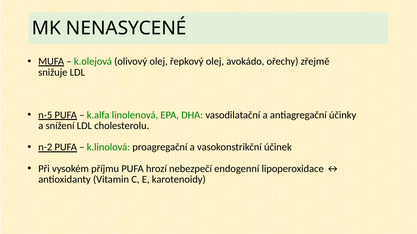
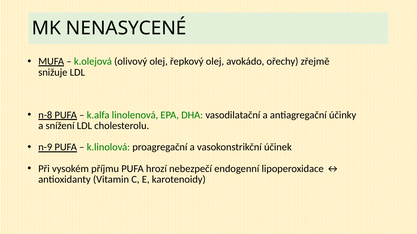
n-5: n-5 -> n-8
n-2: n-2 -> n-9
